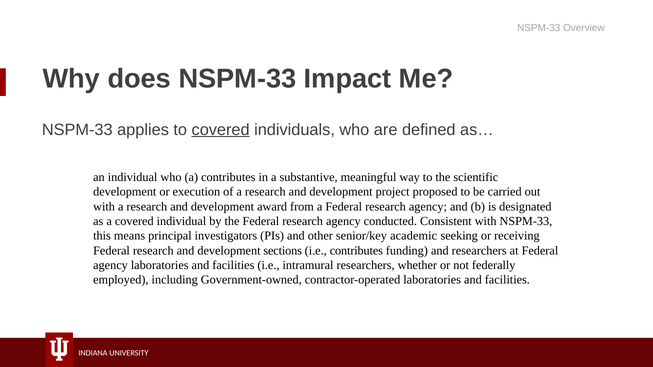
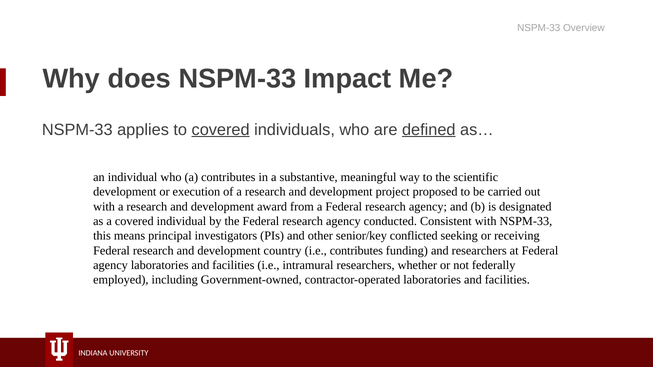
defined underline: none -> present
academic: academic -> conflicted
sections: sections -> country
